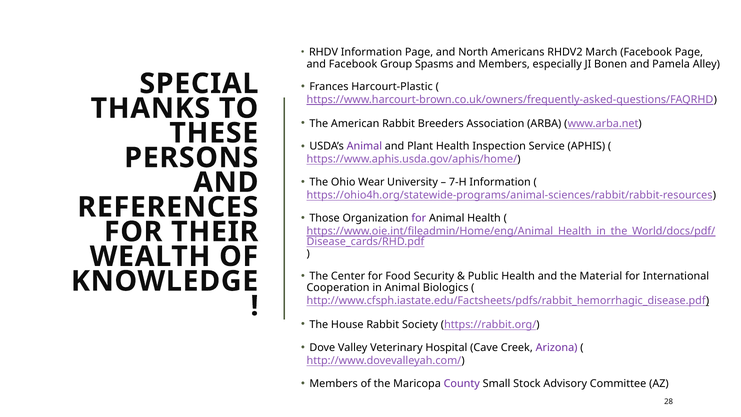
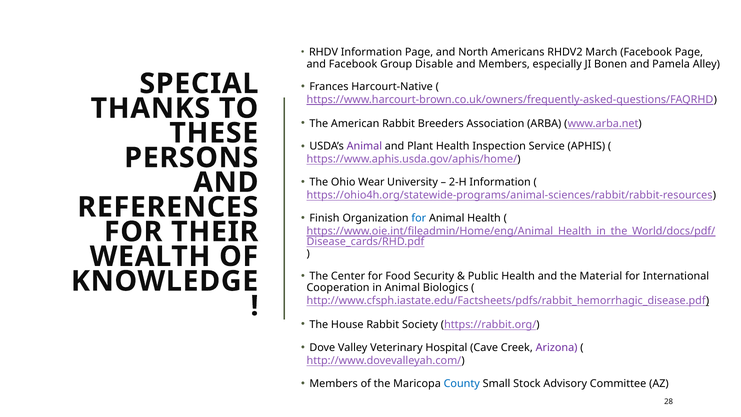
Spasms: Spasms -> Disable
Harcourt-Plastic: Harcourt-Plastic -> Harcourt-Native
7-H: 7-H -> 2-H
Those: Those -> Finish
for at (419, 218) colour: purple -> blue
County colour: purple -> blue
